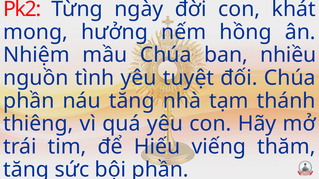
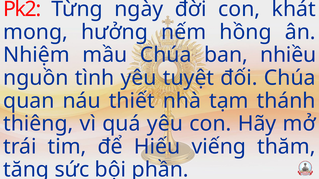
phần at (29, 101): phần -> quan
náu tăng: tăng -> thiết
